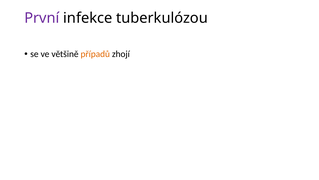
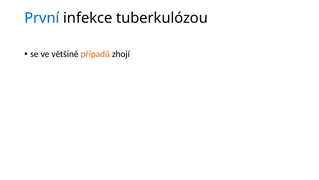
První colour: purple -> blue
